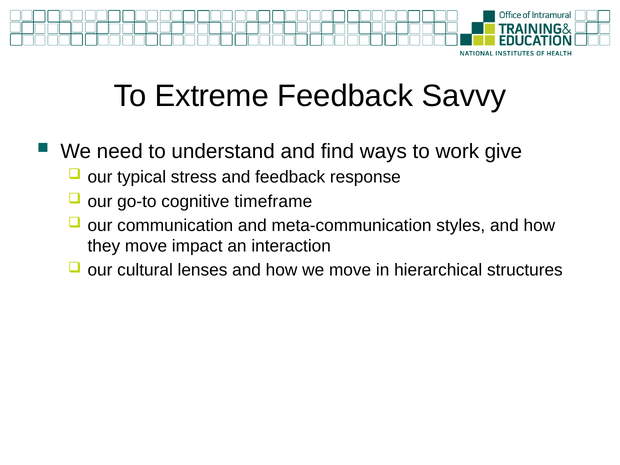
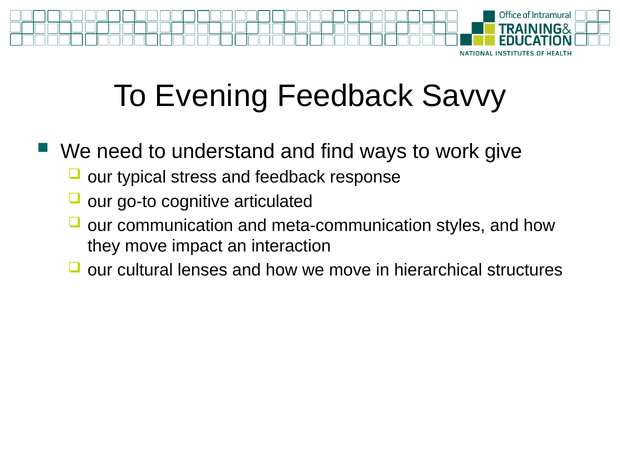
Extreme: Extreme -> Evening
timeframe: timeframe -> articulated
